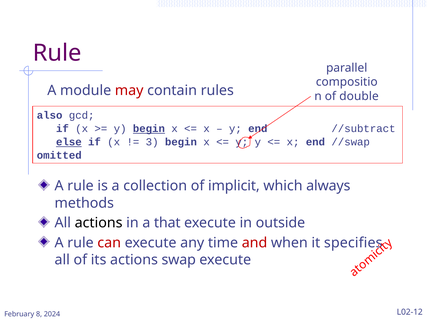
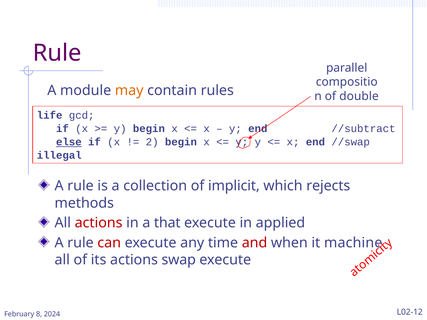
may colour: red -> orange
also: also -> life
begin at (149, 129) underline: present -> none
3: 3 -> 2
omitted: omitted -> illegal
always: always -> rejects
actions at (99, 223) colour: black -> red
outside: outside -> applied
specifies: specifies -> machine
